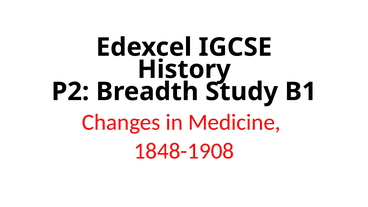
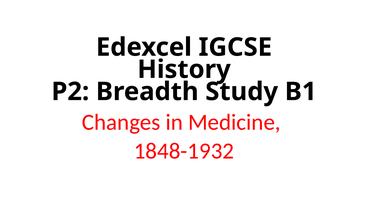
1848-1908: 1848-1908 -> 1848-1932
